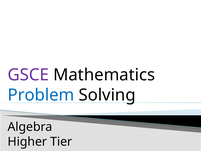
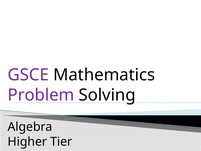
Problem colour: blue -> purple
